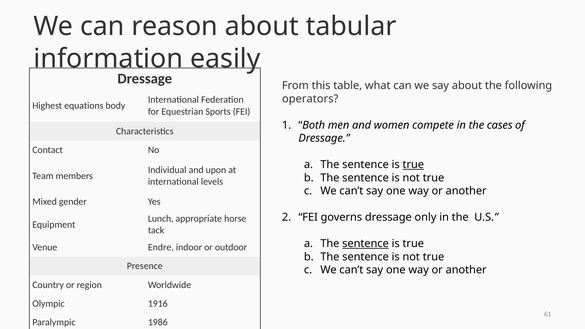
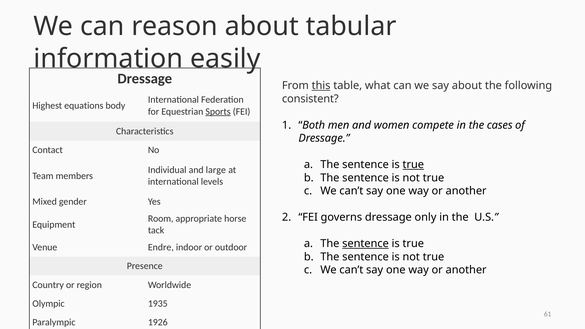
this underline: none -> present
operators: operators -> consistent
Sports underline: none -> present
upon: upon -> large
Lunch: Lunch -> Room
1916: 1916 -> 1935
1986: 1986 -> 1926
